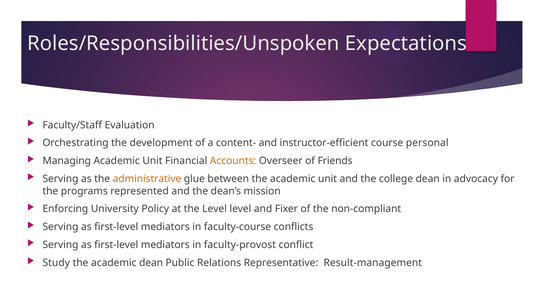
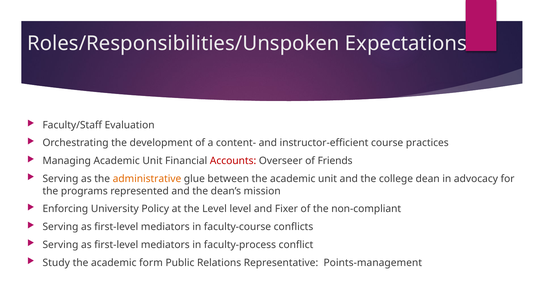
personal: personal -> practices
Accounts colour: orange -> red
faculty-provost: faculty-provost -> faculty-process
academic dean: dean -> form
Result-management: Result-management -> Points-management
